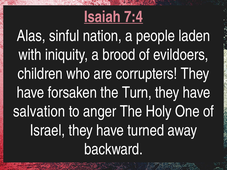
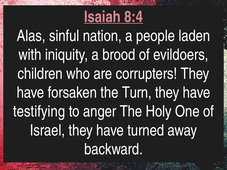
7:4: 7:4 -> 8:4
salvation: salvation -> testifying
